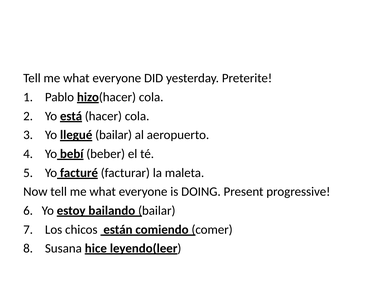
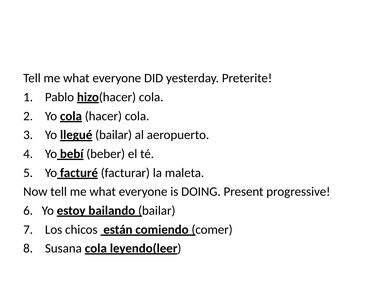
Yo está: está -> cola
Susana hice: hice -> cola
